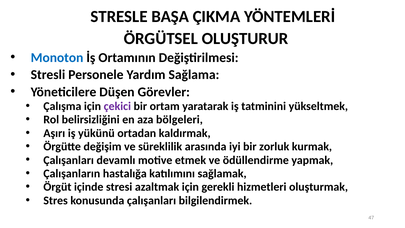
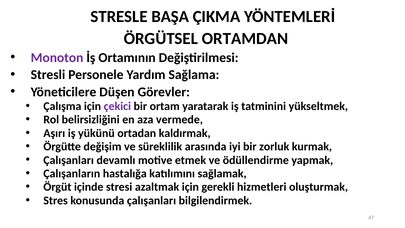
OLUŞTURUR: OLUŞTURUR -> ORTAMDAN
Monoton colour: blue -> purple
bölgeleri: bölgeleri -> vermede
